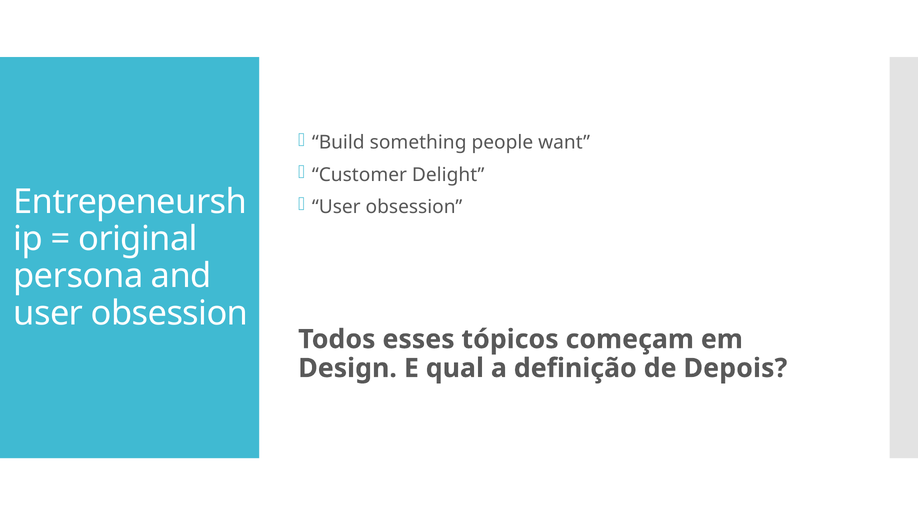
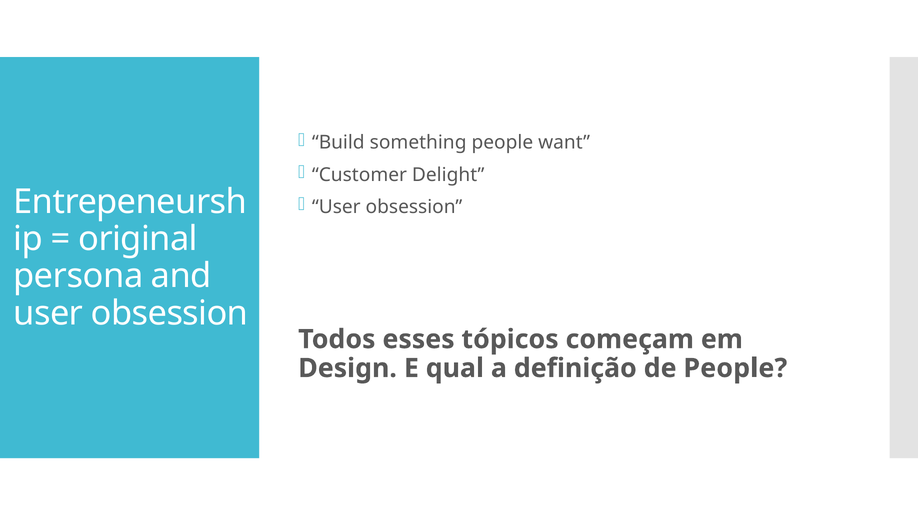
de Depois: Depois -> People
